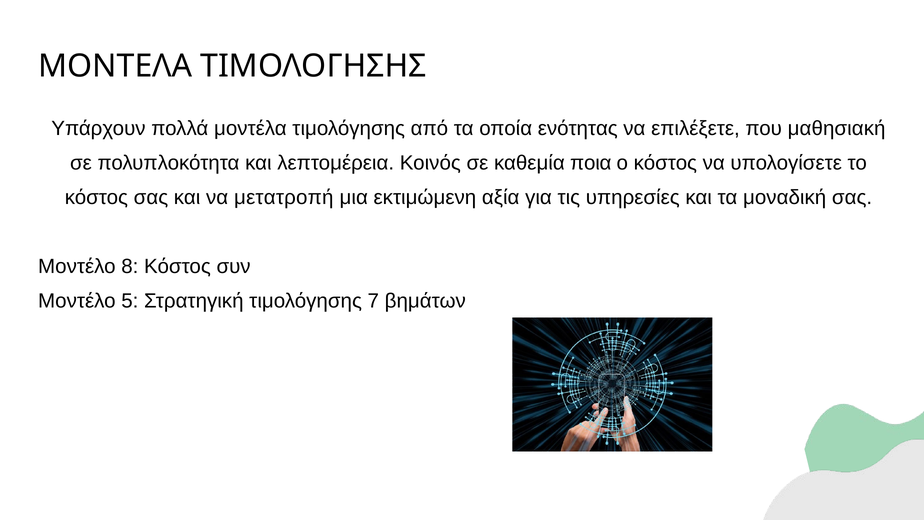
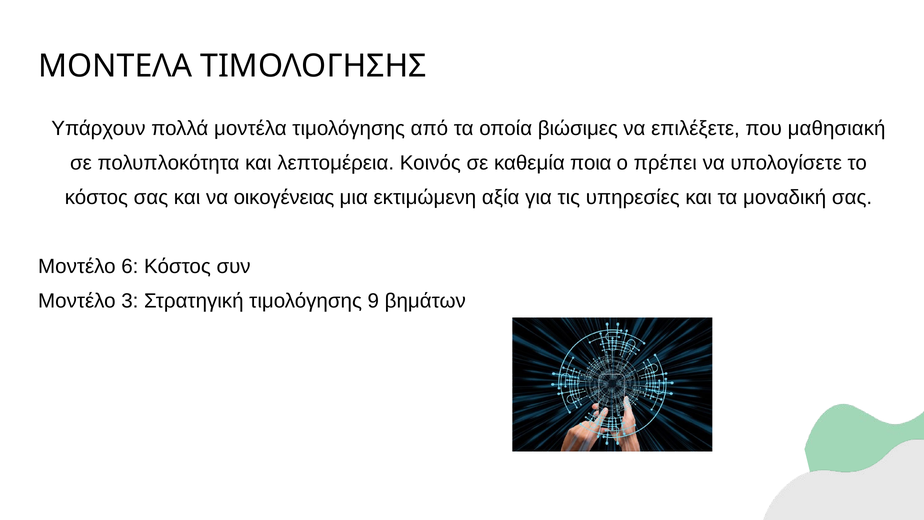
ενότητας: ενότητας -> βιώσιμες
ο κόστος: κόστος -> πρέπει
μετατροπή: μετατροπή -> οικογένειας
8: 8 -> 6
5: 5 -> 3
7: 7 -> 9
